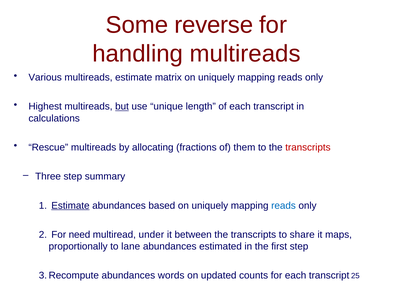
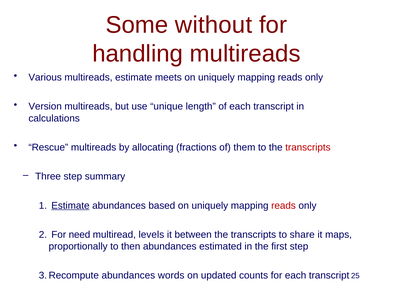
reverse: reverse -> without
matrix: matrix -> meets
Highest: Highest -> Version
but underline: present -> none
reads at (284, 205) colour: blue -> red
under: under -> levels
lane: lane -> then
